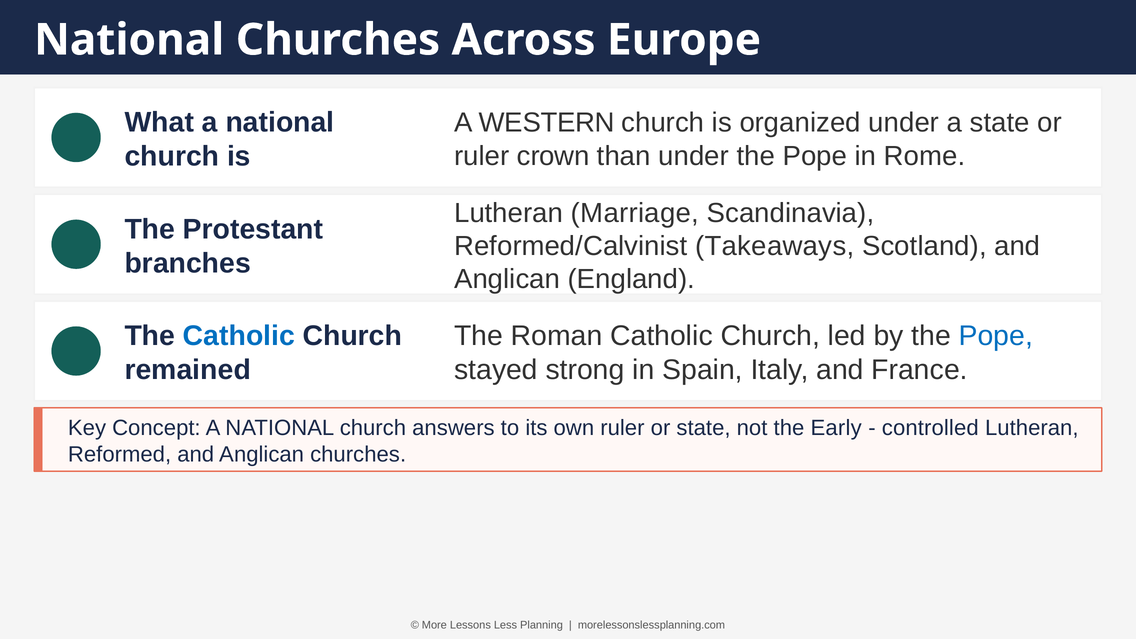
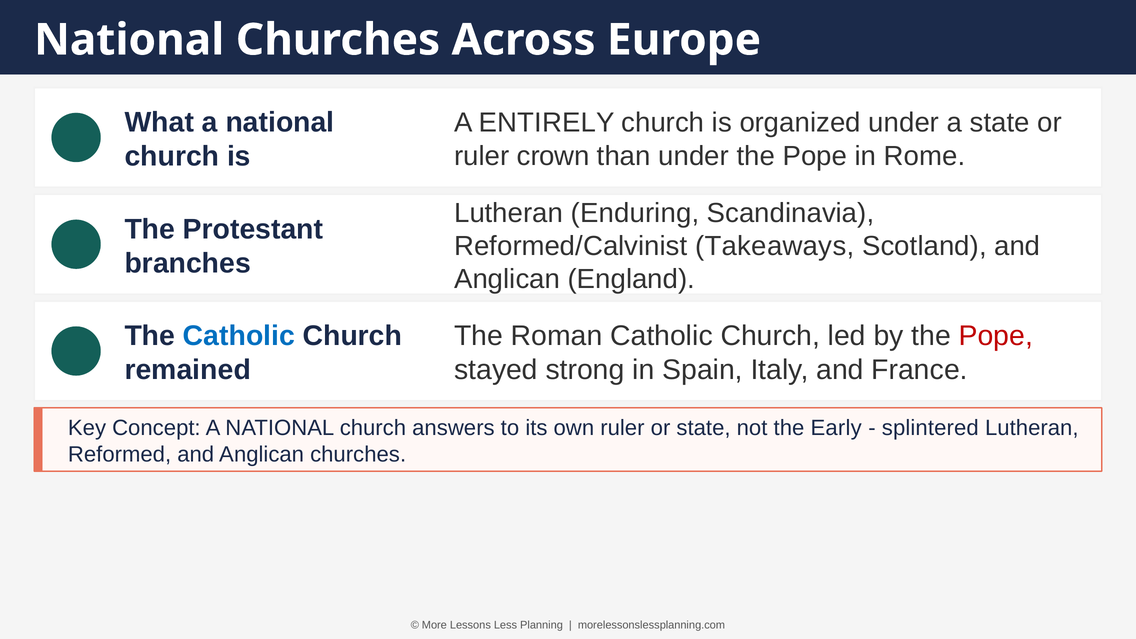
WESTERN: WESTERN -> ENTIRELY
Marriage: Marriage -> Enduring
Pope at (996, 336) colour: blue -> red
controlled: controlled -> splintered
